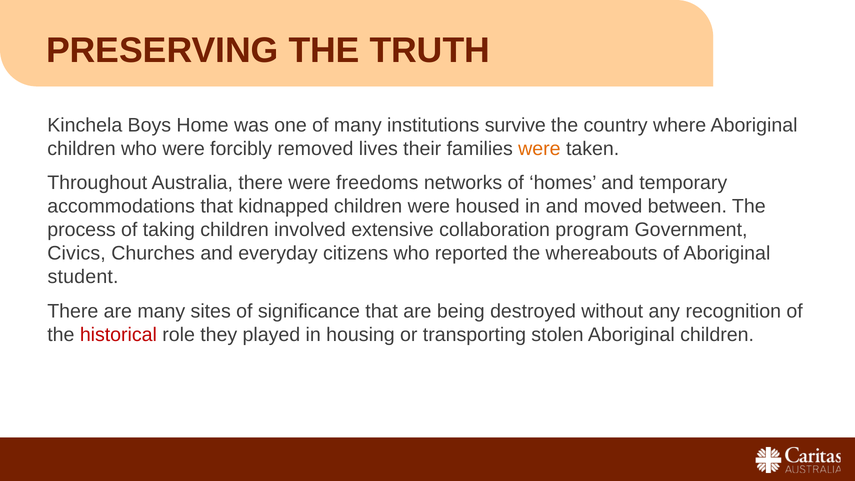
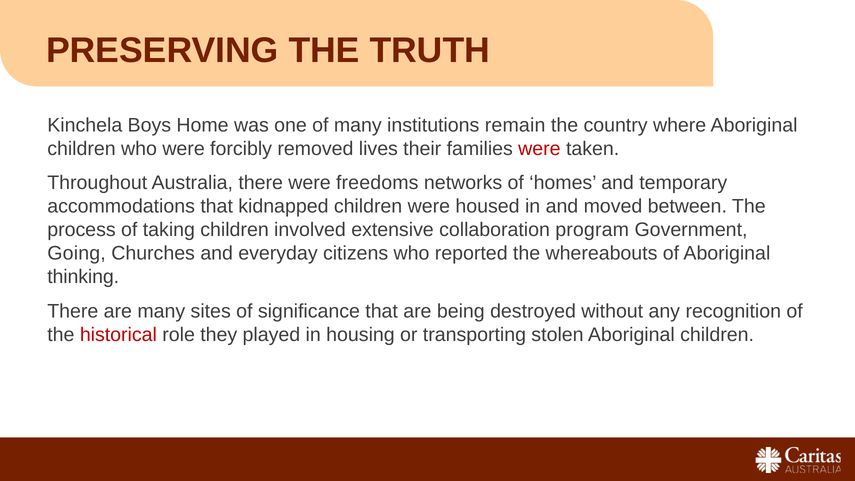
survive: survive -> remain
were at (539, 149) colour: orange -> red
Civics: Civics -> Going
student: student -> thinking
